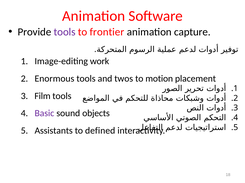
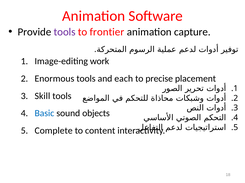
twos: twos -> each
motion: motion -> precise
Film: Film -> Skill
Basic colour: purple -> blue
Assistants: Assistants -> Complete
defined: defined -> content
